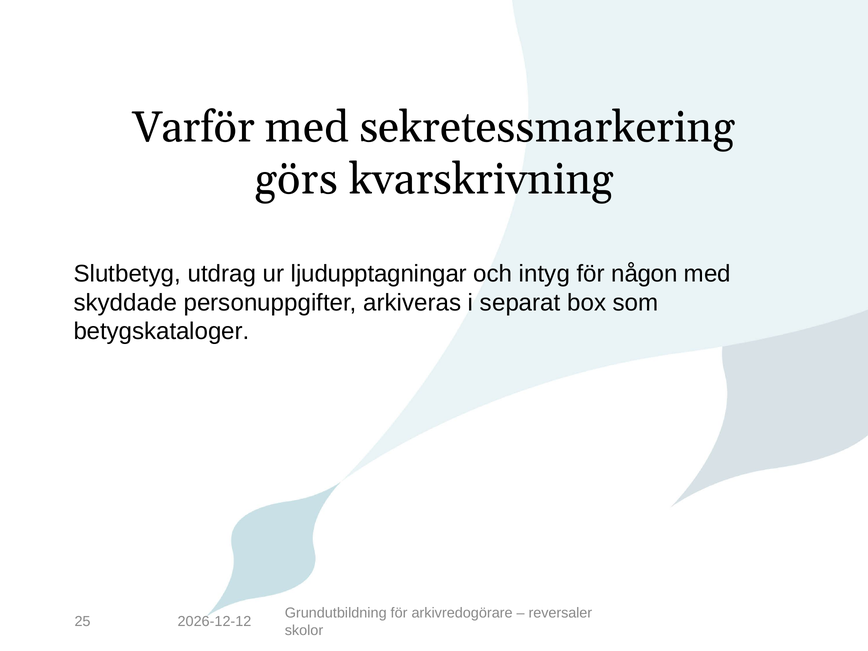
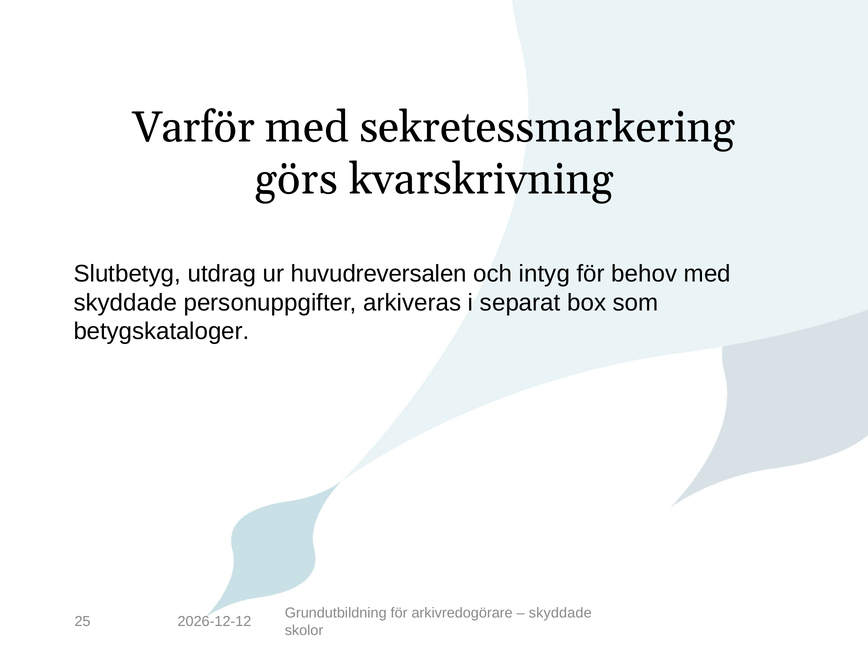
ljudupptagningar: ljudupptagningar -> huvudreversalen
någon: någon -> behov
reversaler at (560, 613): reversaler -> skyddade
